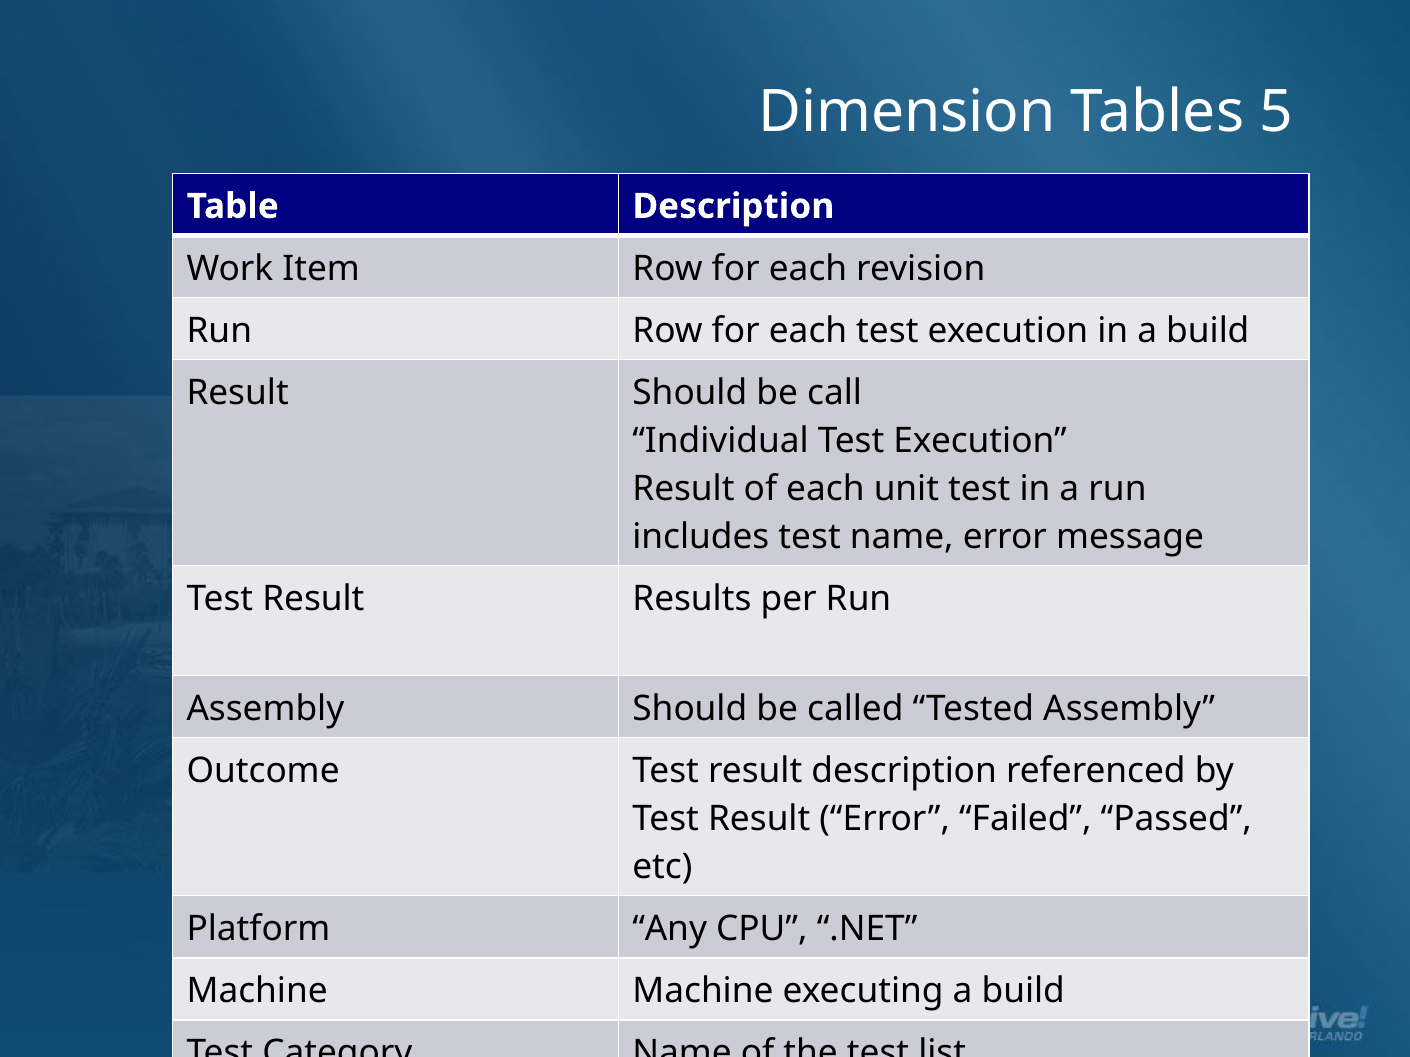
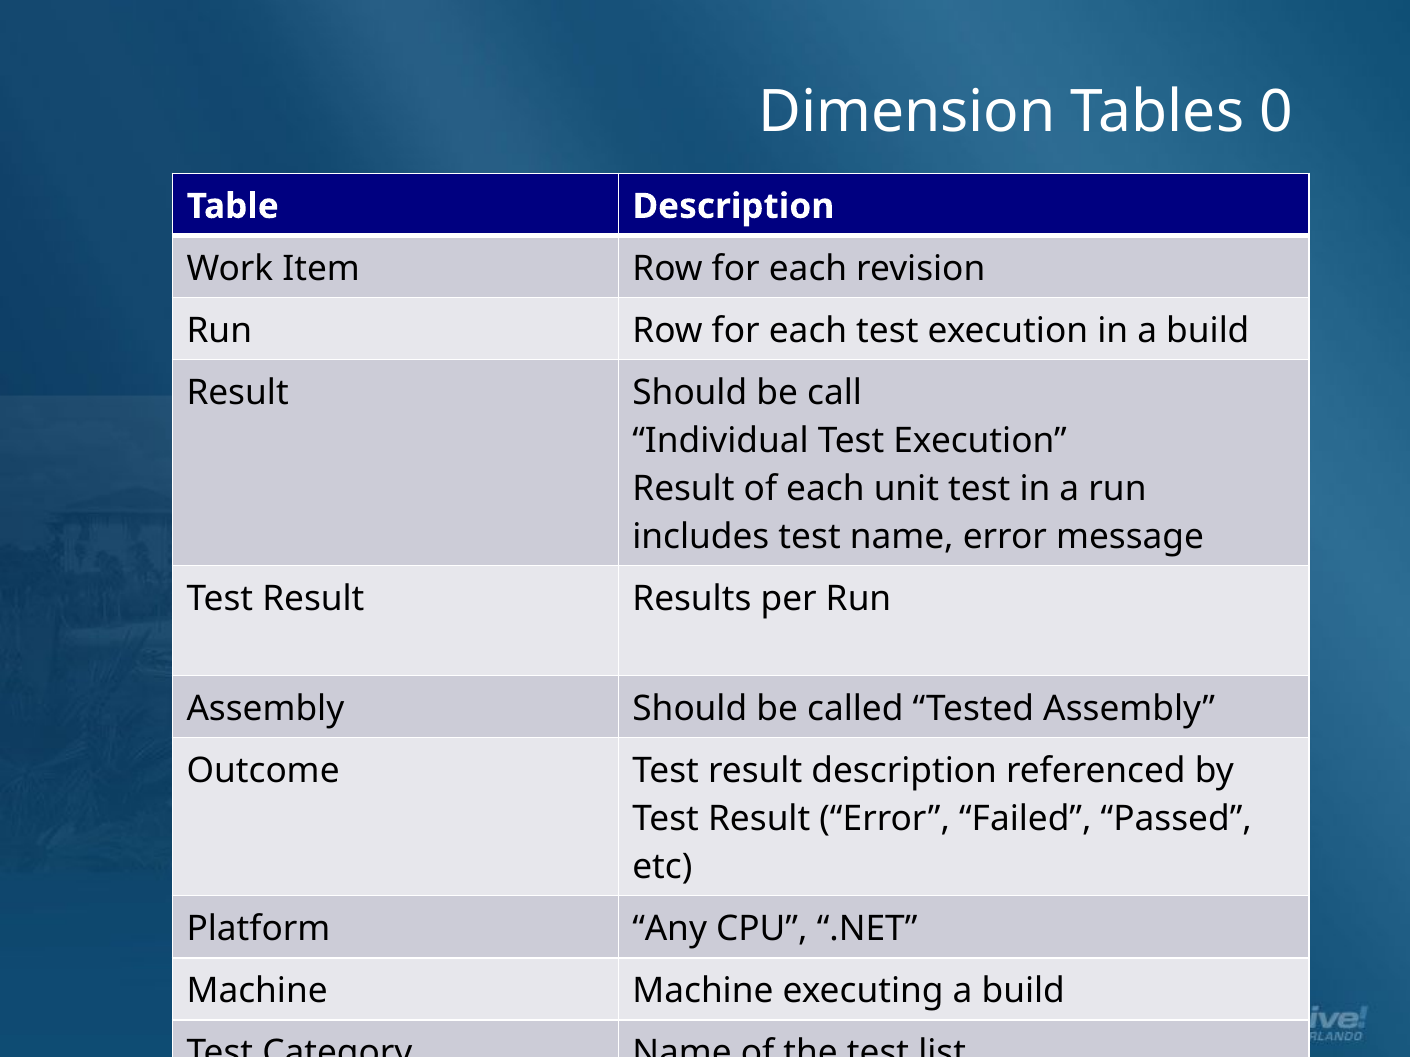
5: 5 -> 0
